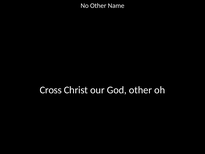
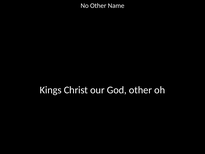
Cross: Cross -> Kings
